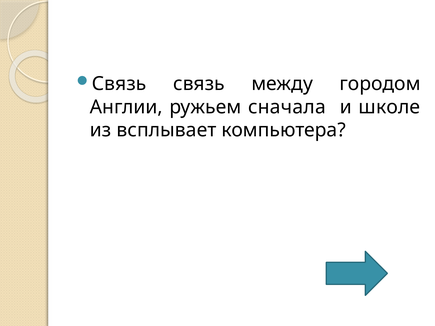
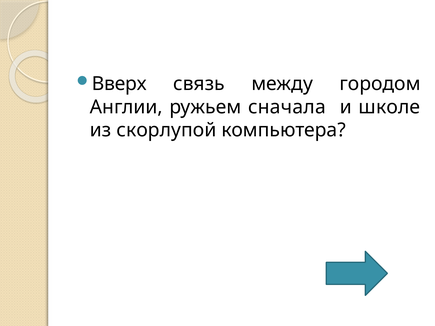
Связь at (119, 84): Связь -> Вверх
всплывает: всплывает -> скорлупой
